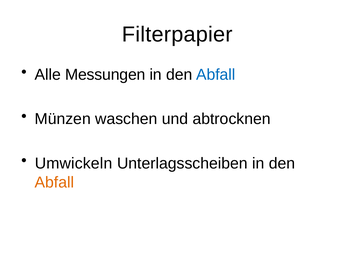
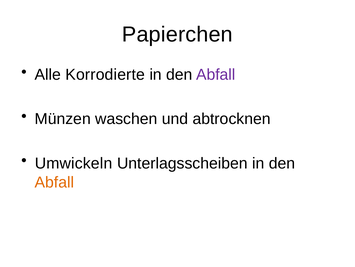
Filterpapier: Filterpapier -> Papierchen
Messungen: Messungen -> Korrodierte
Abfall at (216, 74) colour: blue -> purple
